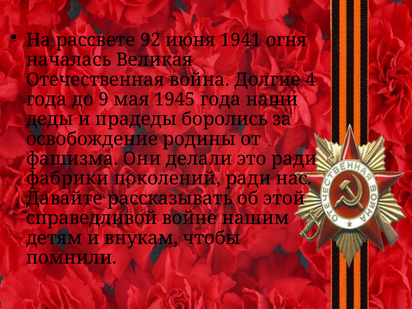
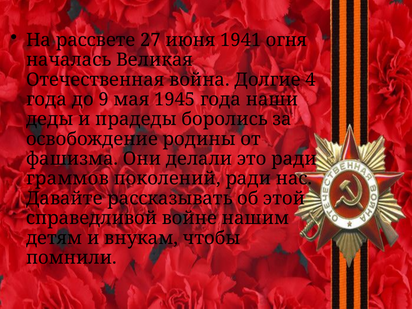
92: 92 -> 27
фабрики: фабрики -> граммов
